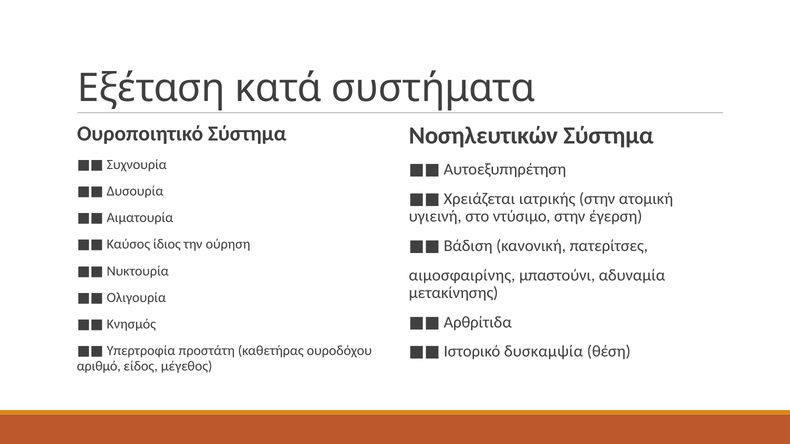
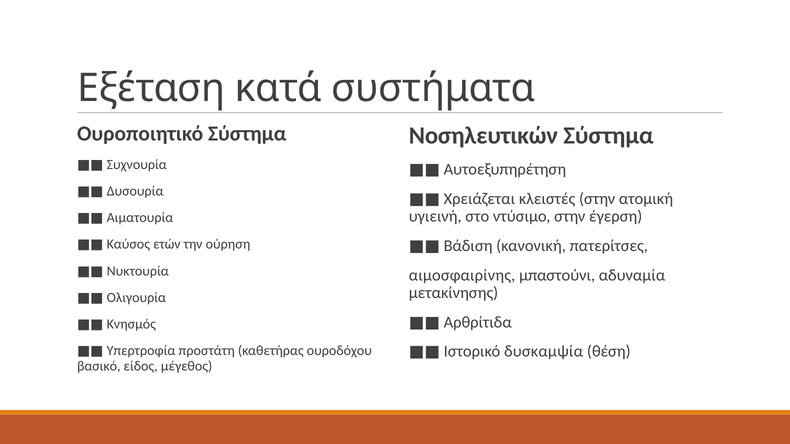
ιατρικής: ιατρικής -> κλειστές
ίδιος: ίδιος -> ετών
αριθμό: αριθμό -> βασικό
